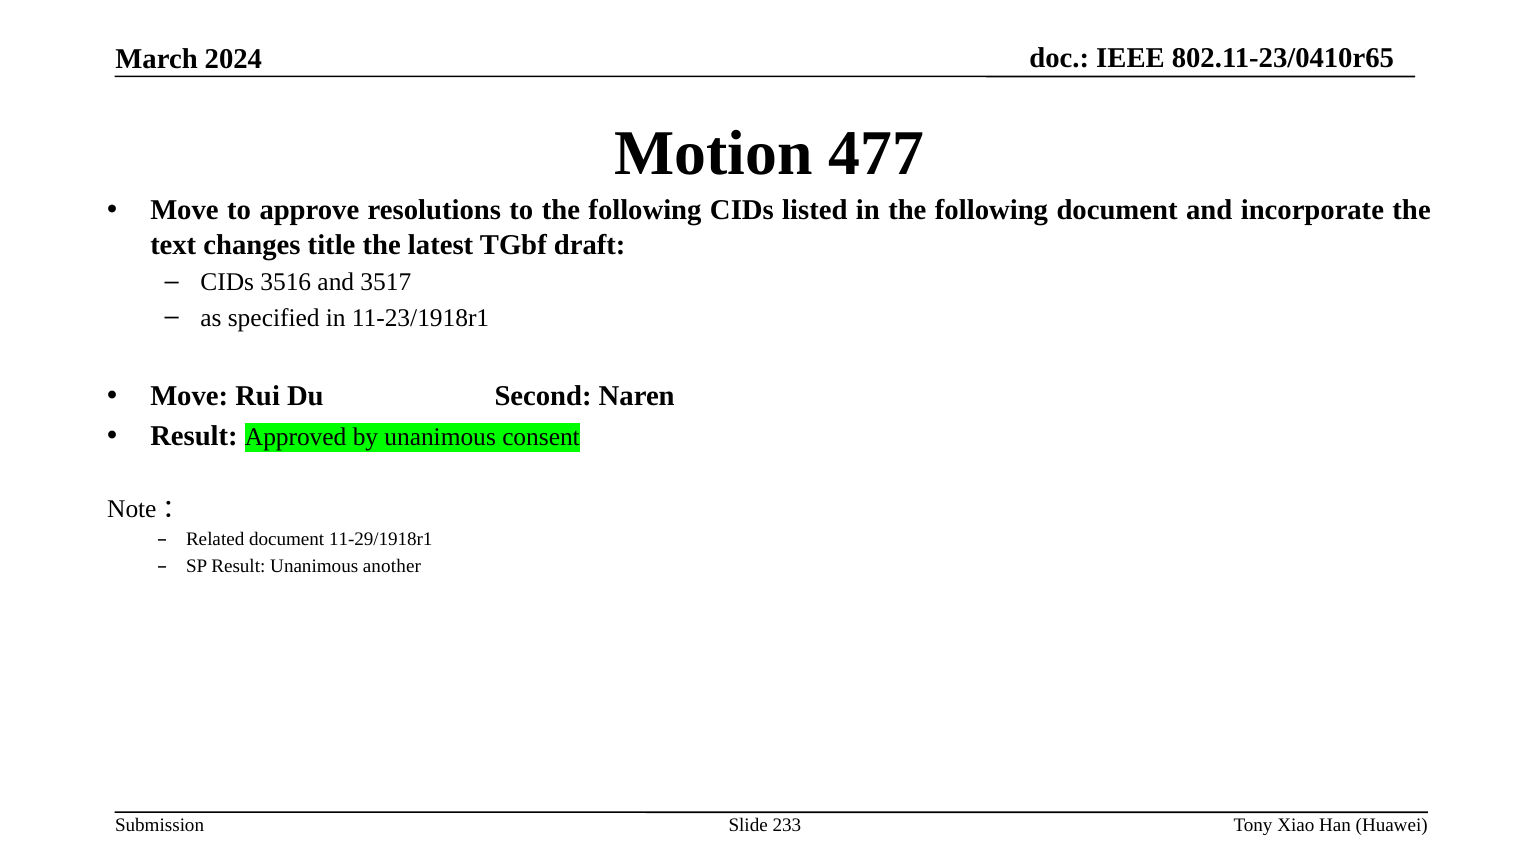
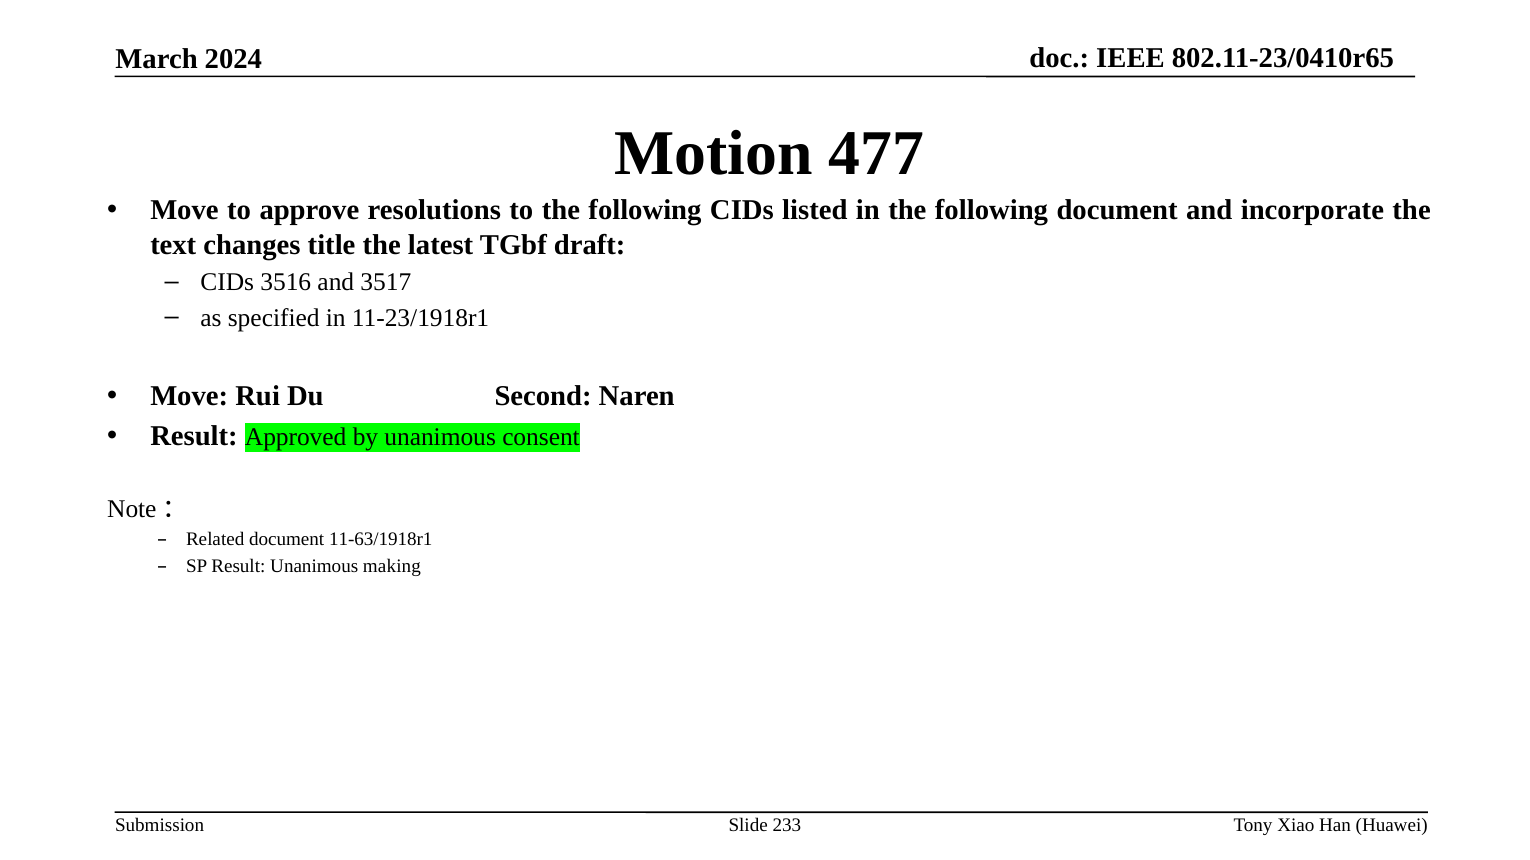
11-29/1918r1: 11-29/1918r1 -> 11-63/1918r1
another: another -> making
